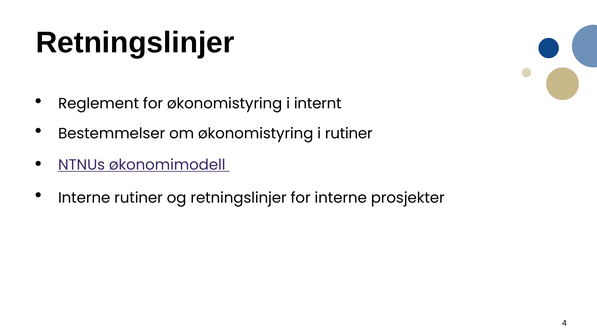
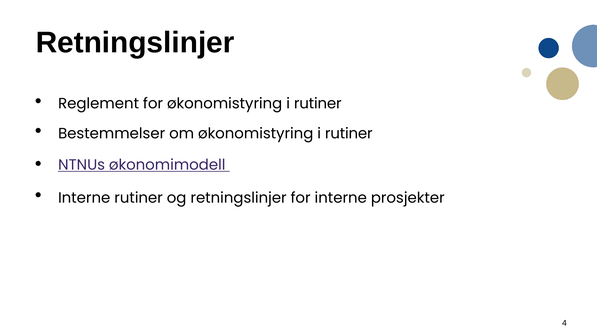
for økonomistyring i internt: internt -> rutiner
